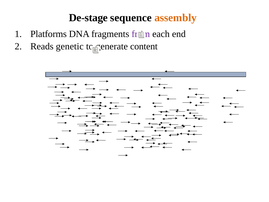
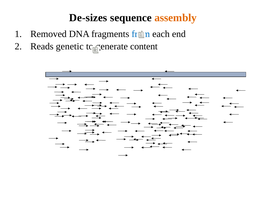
De-stage: De-stage -> De-sizes
Platforms: Platforms -> Removed
from colour: purple -> blue
